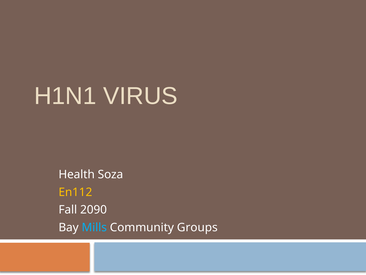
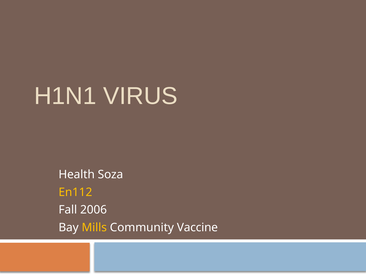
2090: 2090 -> 2006
Mills colour: light blue -> yellow
Groups: Groups -> Vaccine
